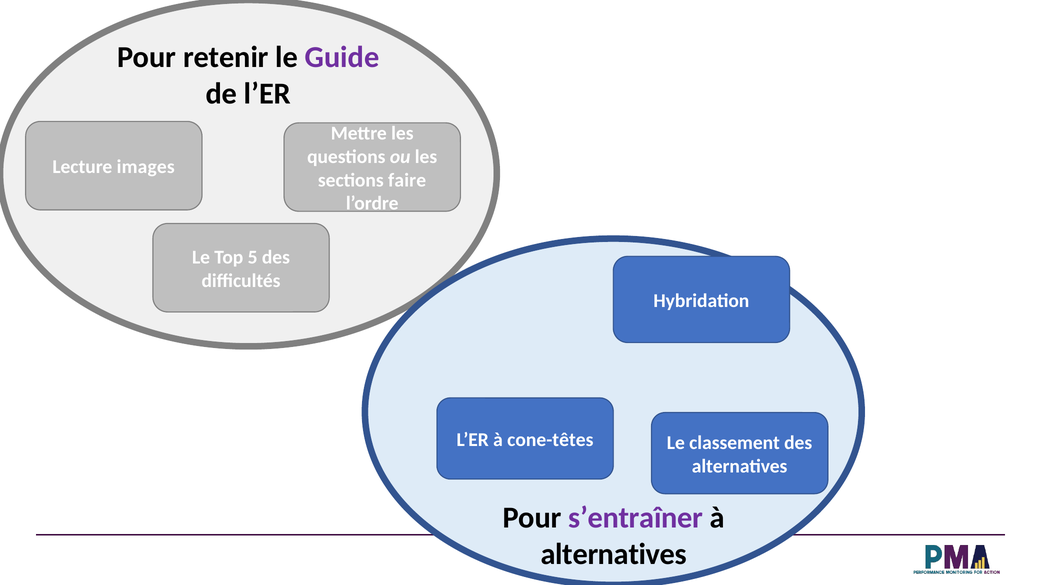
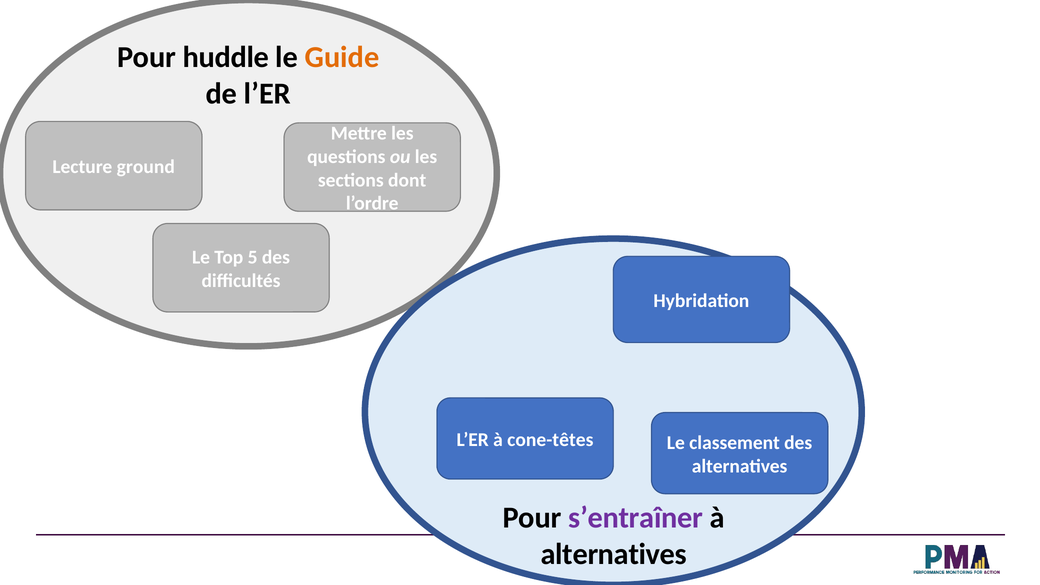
retenir: retenir -> huddle
Guide colour: purple -> orange
images: images -> ground
faire: faire -> dont
